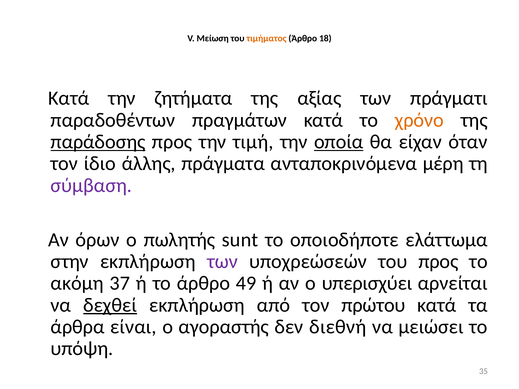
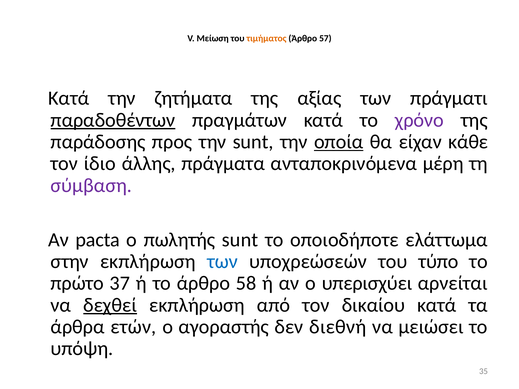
18: 18 -> 57
παραδοθέντων underline: none -> present
χρόνο colour: orange -> purple
παράδοσης underline: present -> none
την τιμή: τιμή -> sunt
όταν: όταν -> κάθε
όρων: όρων -> pacta
των at (222, 262) colour: purple -> blue
του προς: προς -> τύπο
ακόμη: ακόμη -> πρώτο
49: 49 -> 58
πρώτου: πρώτου -> δικαίου
είναι: είναι -> ετών
